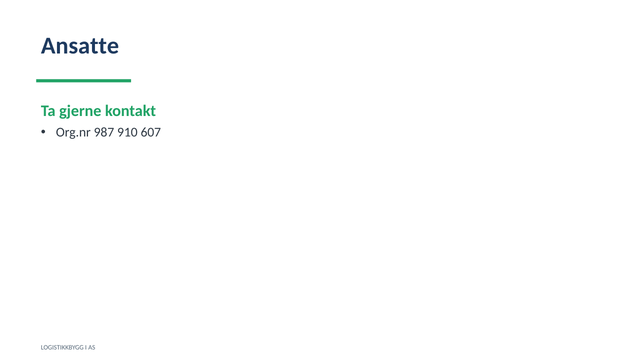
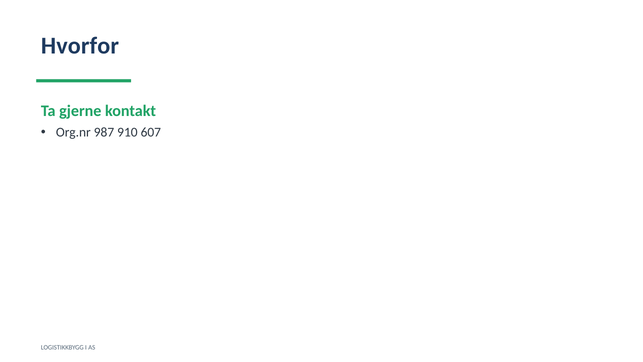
Ansatte: Ansatte -> Hvorfor
